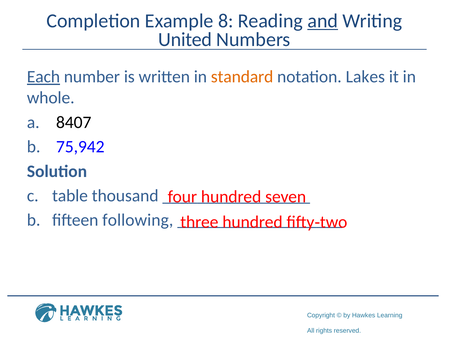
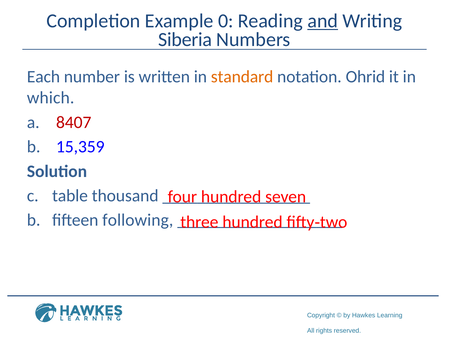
8: 8 -> 0
United: United -> Siberia
Each underline: present -> none
Lakes: Lakes -> Ohrid
whole: whole -> which
8407 colour: black -> red
75,942: 75,942 -> 15,359
